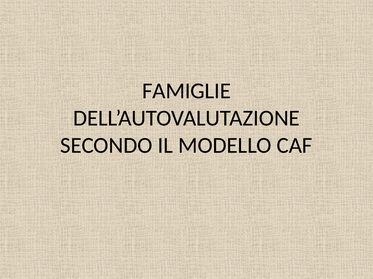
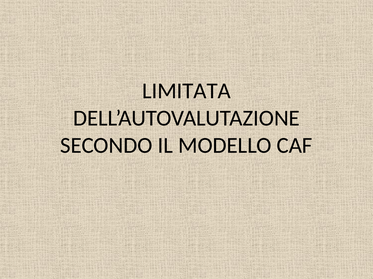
FAMIGLIE: FAMIGLIE -> LIMITATA
